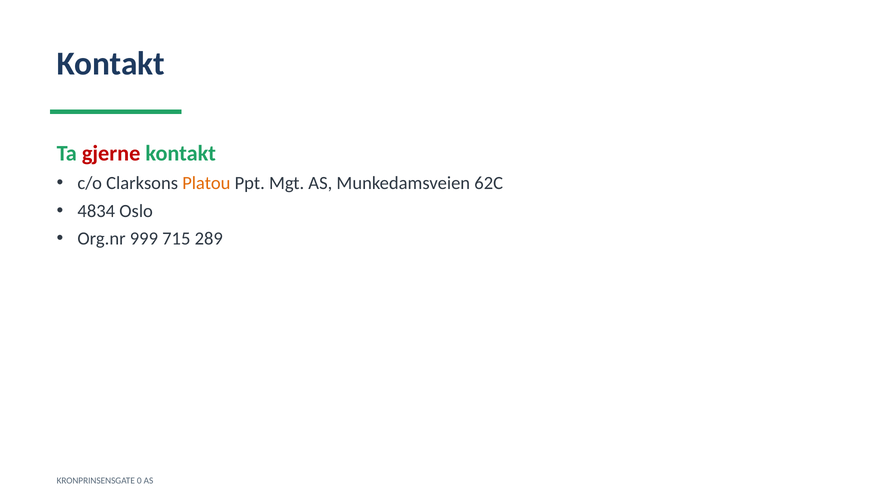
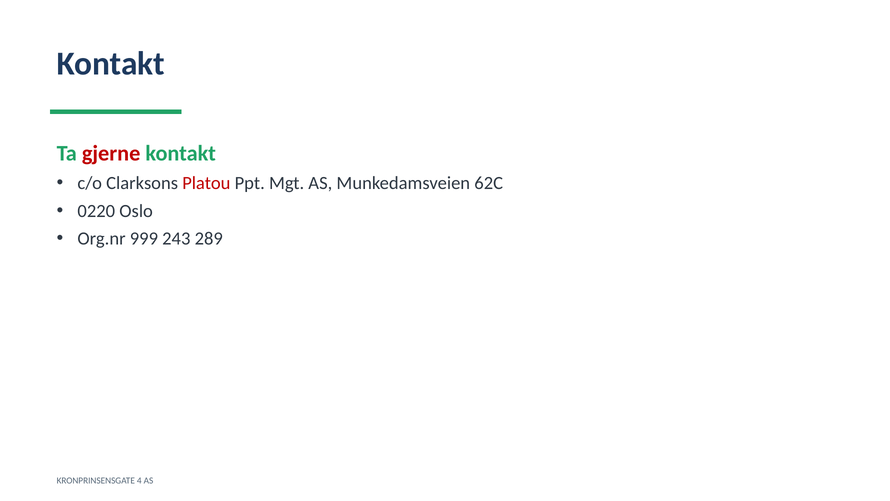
Platou colour: orange -> red
4834: 4834 -> 0220
715: 715 -> 243
0: 0 -> 4
